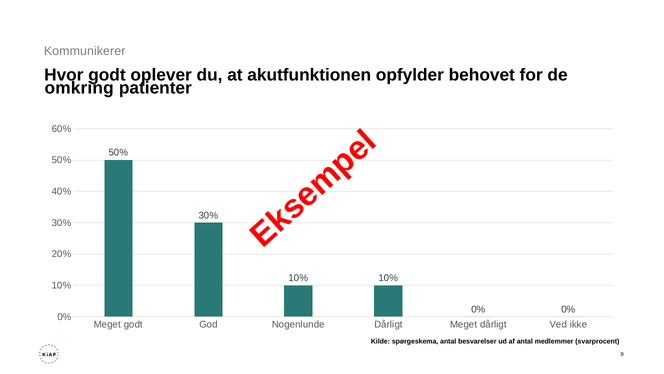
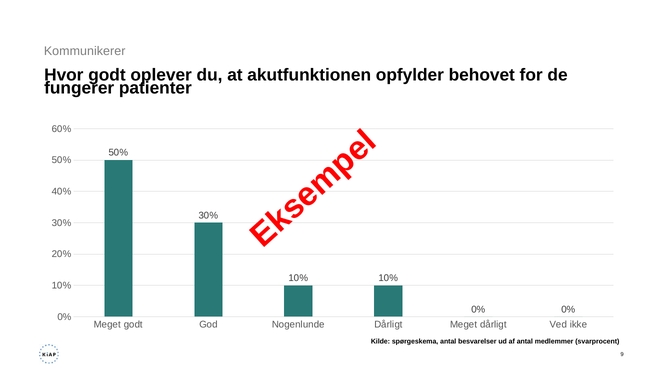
omkring: omkring -> fungerer
